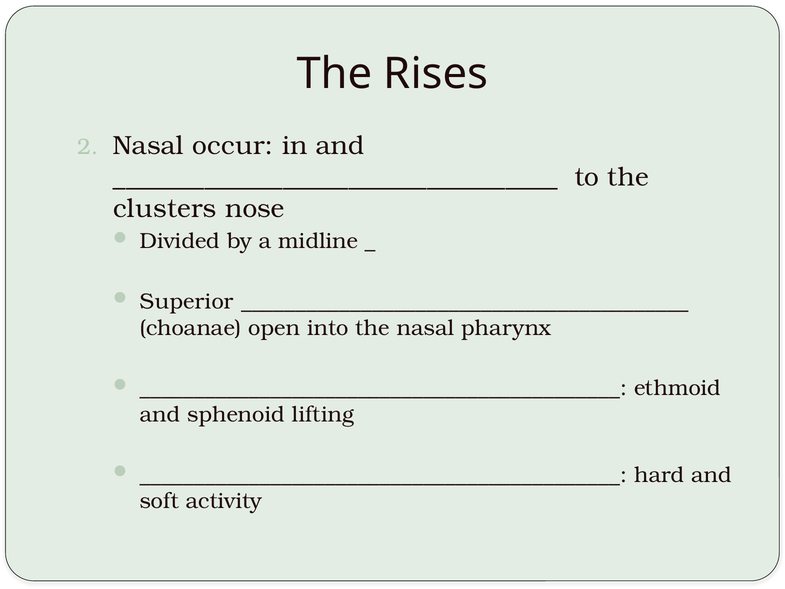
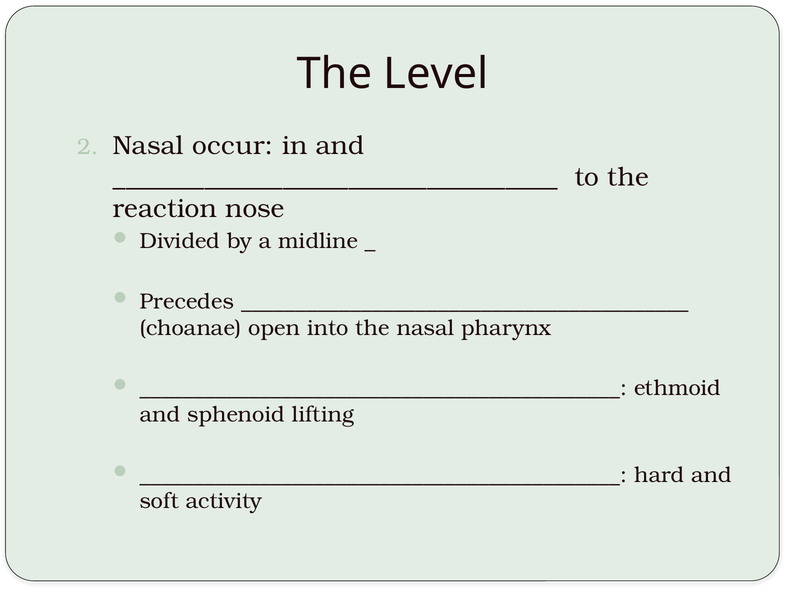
Rises: Rises -> Level
clusters: clusters -> reaction
Superior: Superior -> Precedes
